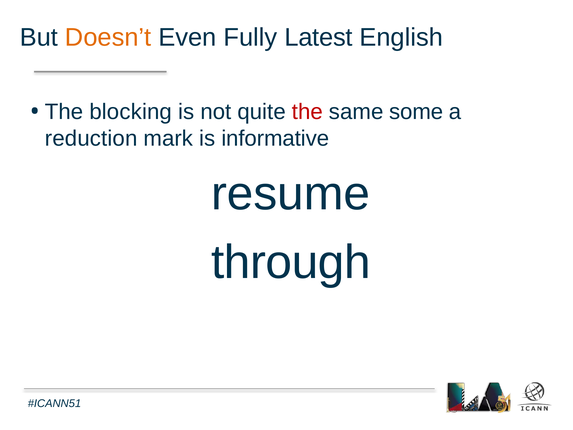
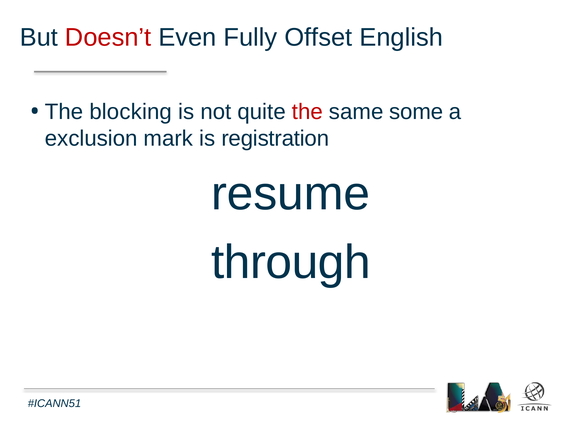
Doesn’t colour: orange -> red
Latest: Latest -> Offset
reduction: reduction -> exclusion
informative: informative -> registration
